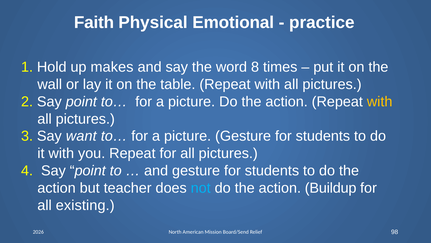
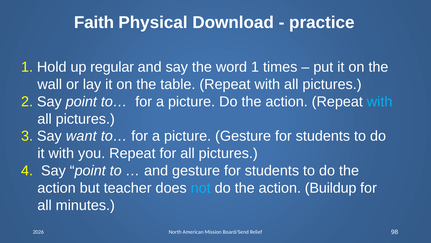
Emotional: Emotional -> Download
makes: makes -> regular
word 8: 8 -> 1
with at (380, 101) colour: yellow -> light blue
existing: existing -> minutes
